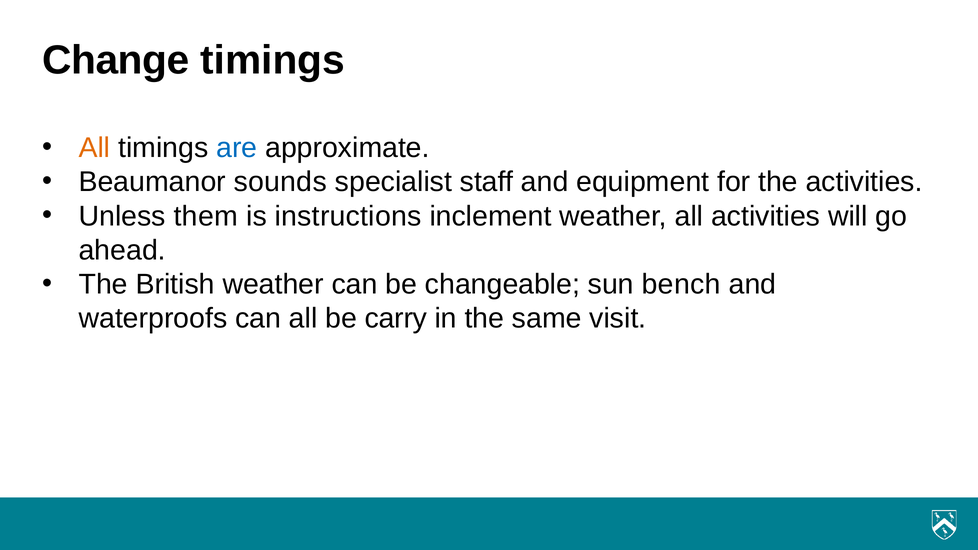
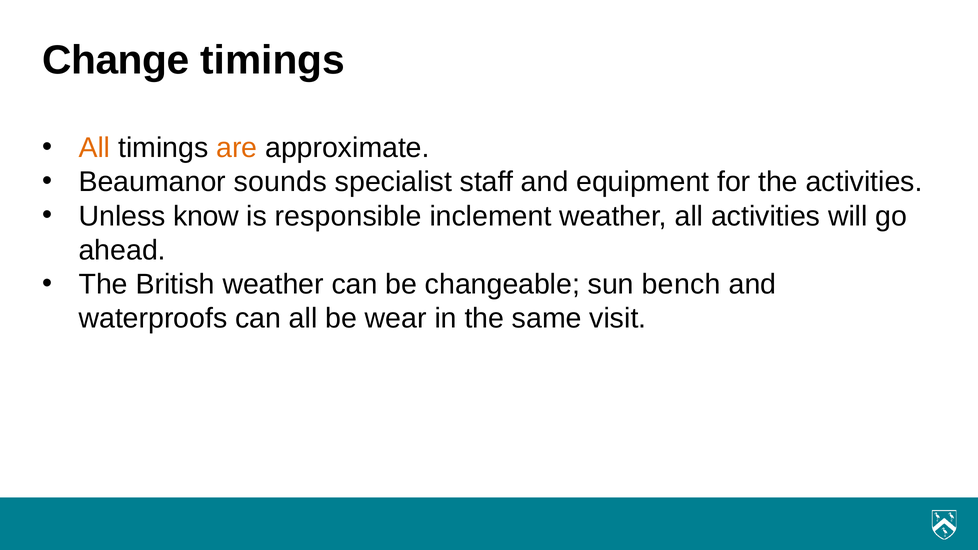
are colour: blue -> orange
them: them -> know
instructions: instructions -> responsible
carry: carry -> wear
